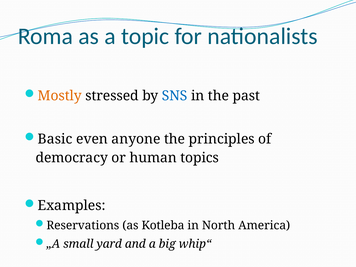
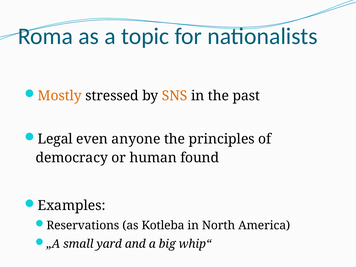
SNS colour: blue -> orange
Basic: Basic -> Legal
topics: topics -> found
